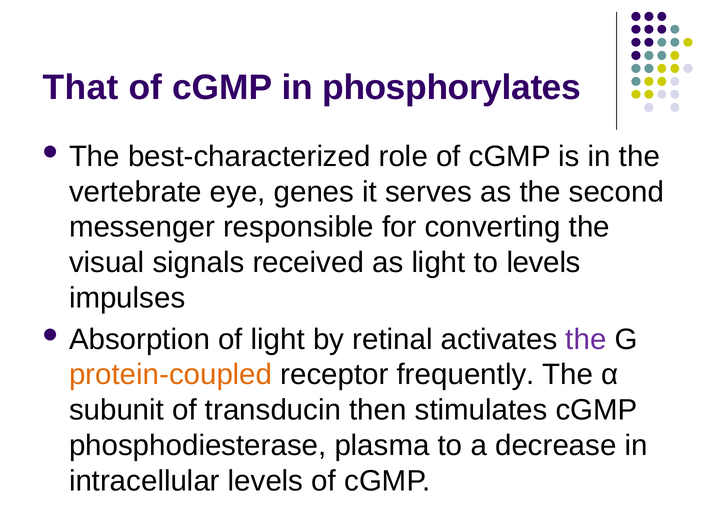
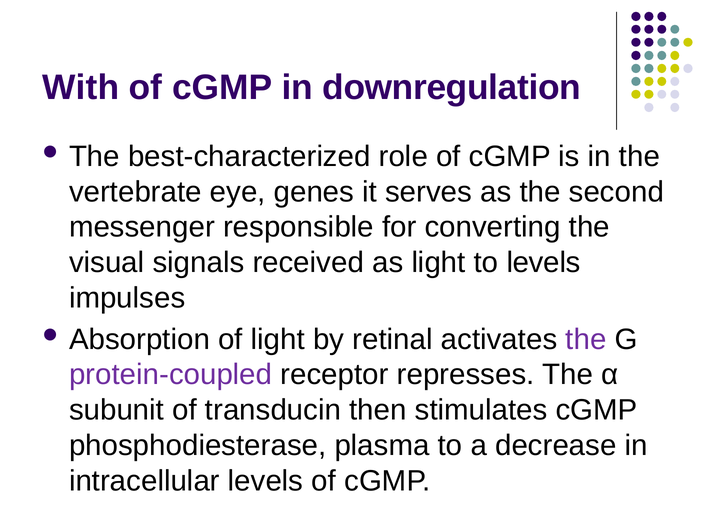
That: That -> With
phosphorylates: phosphorylates -> downregulation
protein-coupled colour: orange -> purple
frequently: frequently -> represses
